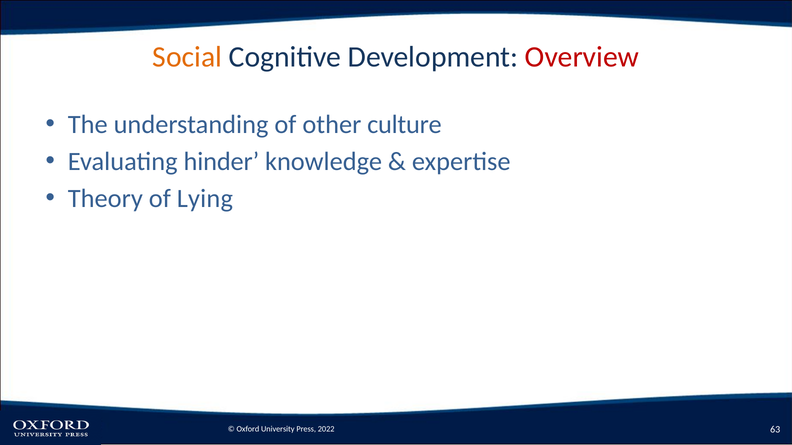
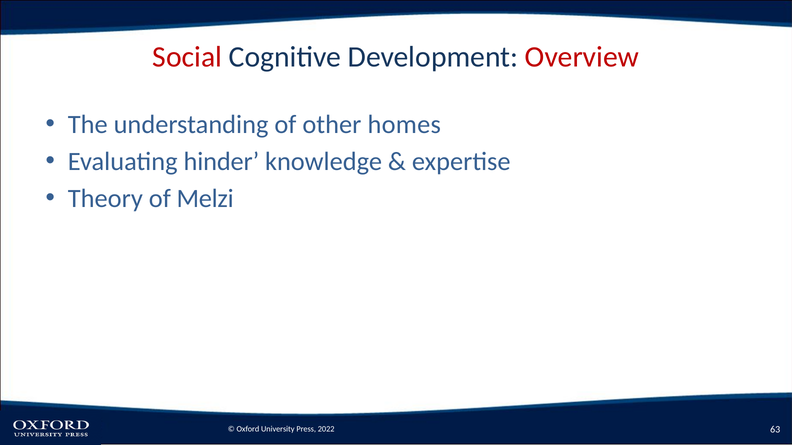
Social colour: orange -> red
culture: culture -> homes
Lying: Lying -> Melzi
